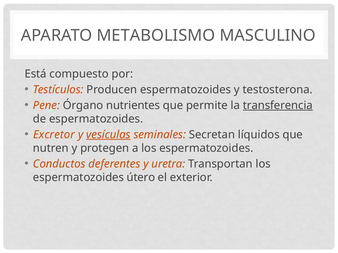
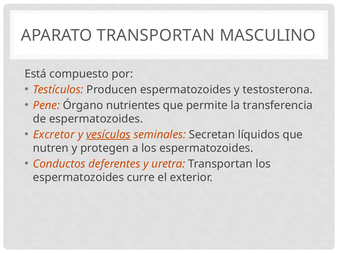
APARATO METABOLISMO: METABOLISMO -> TRANSPORTAN
transferencia underline: present -> none
útero: útero -> curre
